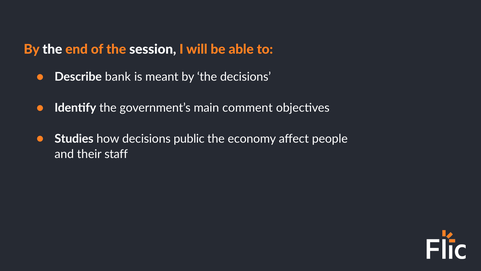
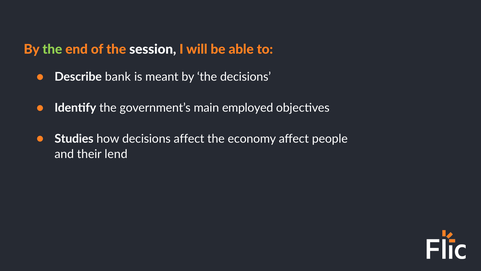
the at (52, 49) colour: white -> light green
comment: comment -> employed
decisions public: public -> affect
staff: staff -> lend
